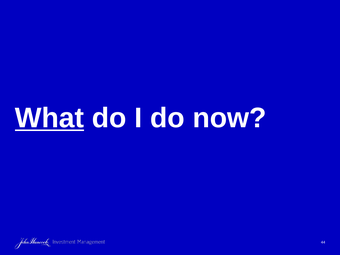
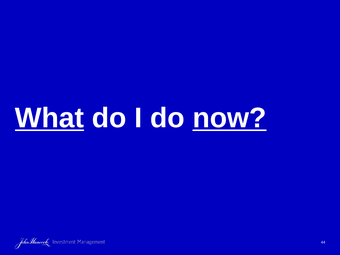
now underline: none -> present
